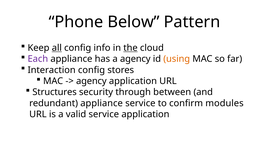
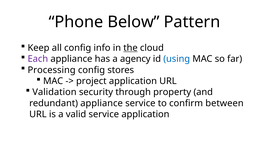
all underline: present -> none
using colour: orange -> blue
Interaction: Interaction -> Processing
agency at (91, 81): agency -> project
Structures: Structures -> Validation
between: between -> property
modules: modules -> between
